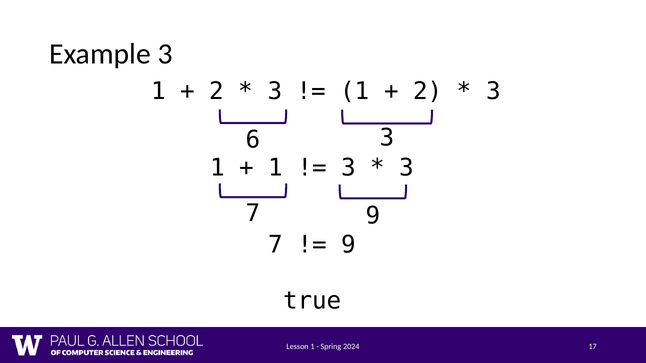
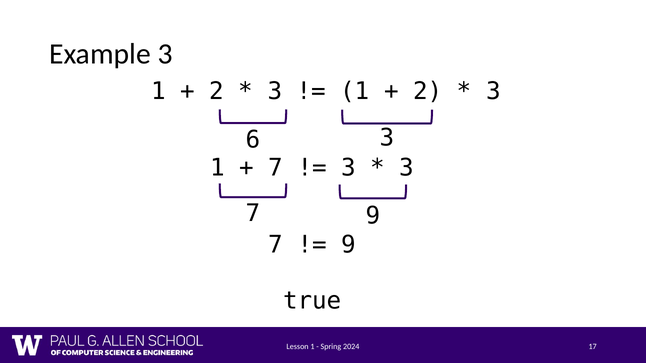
1 at (276, 168): 1 -> 7
